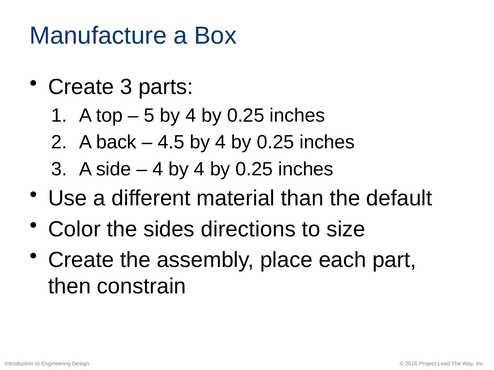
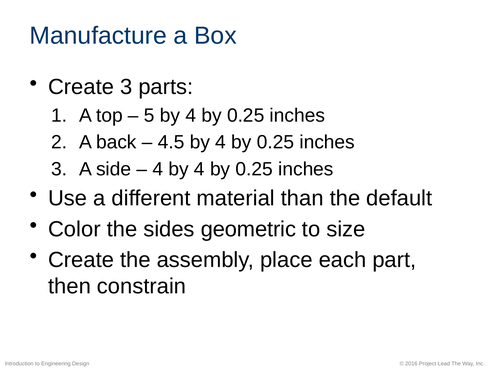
directions: directions -> geometric
